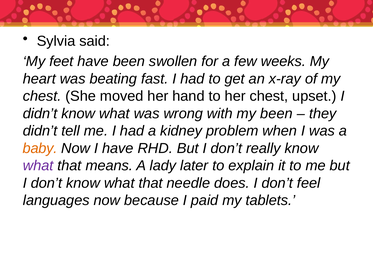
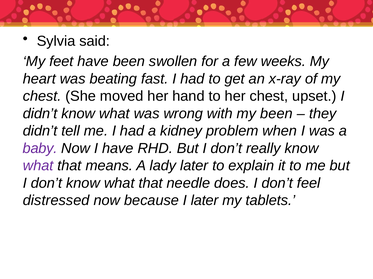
baby colour: orange -> purple
languages: languages -> distressed
I paid: paid -> later
